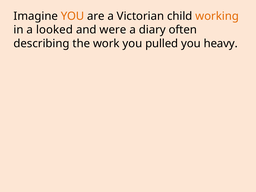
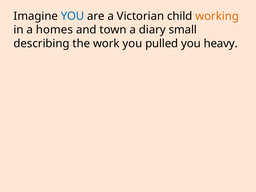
YOU at (73, 16) colour: orange -> blue
looked: looked -> homes
were: were -> town
often: often -> small
